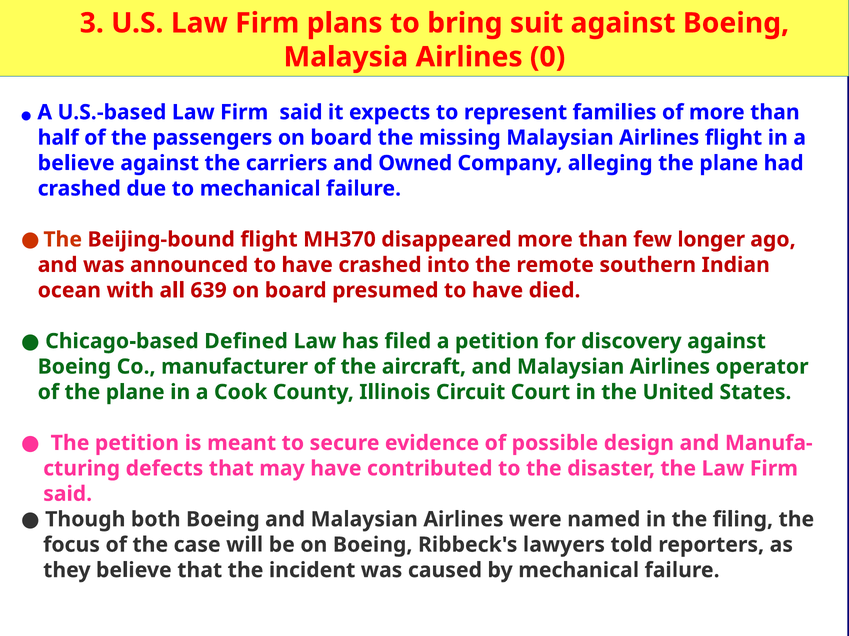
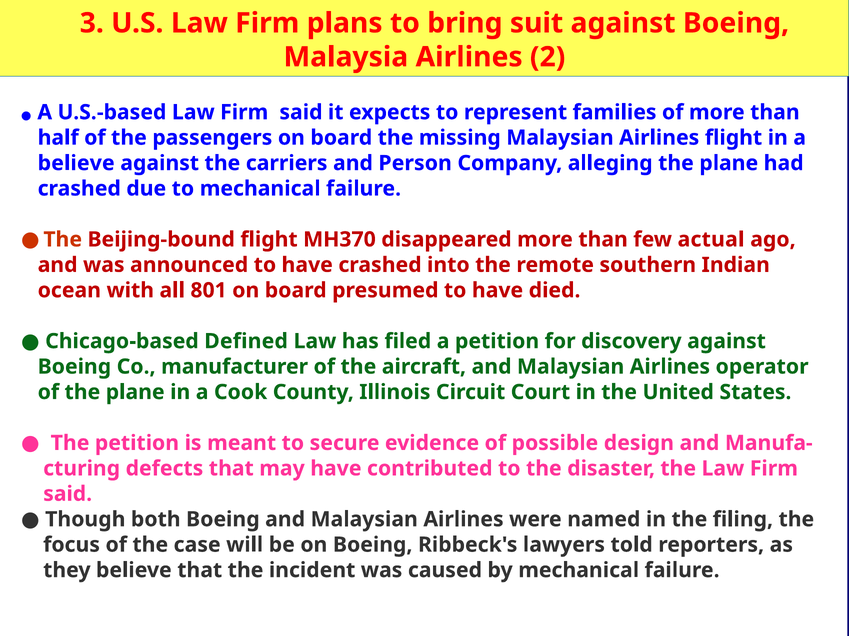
0: 0 -> 2
Owned: Owned -> Person
longer: longer -> actual
639: 639 -> 801
